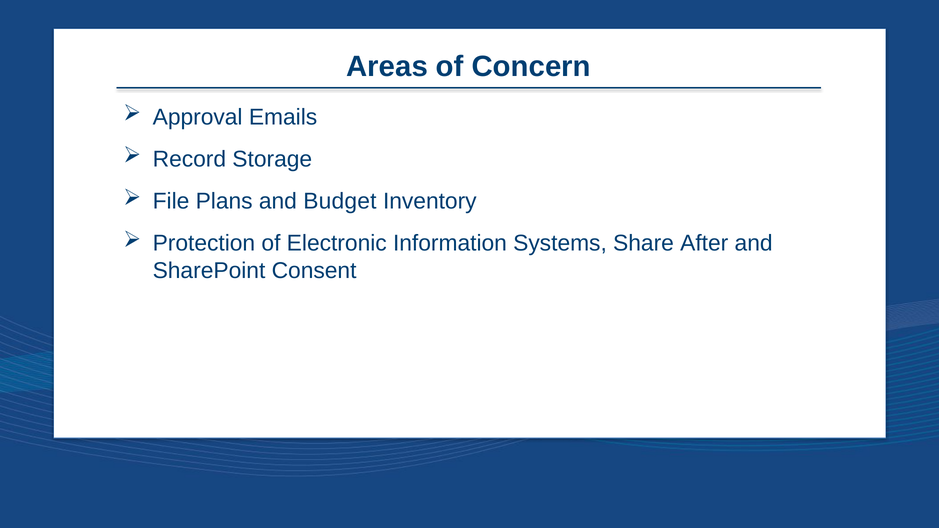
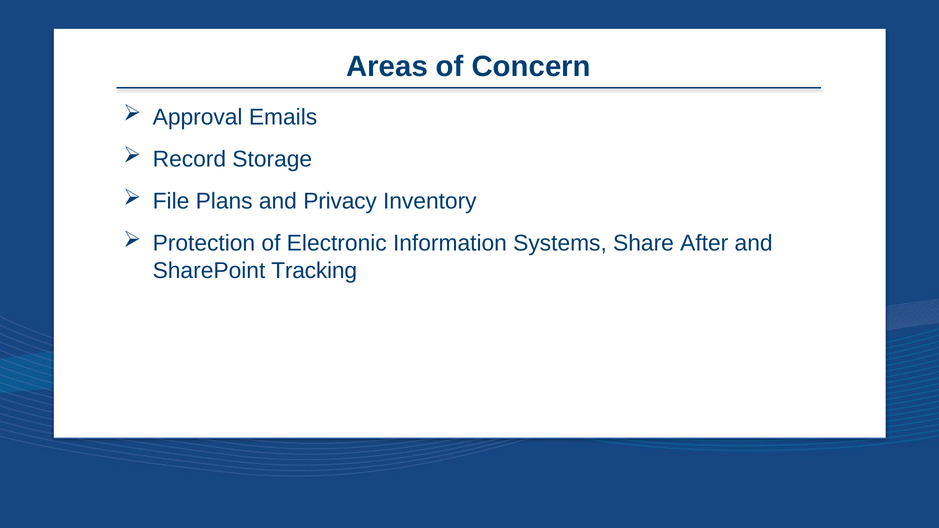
Budget: Budget -> Privacy
Consent: Consent -> Tracking
